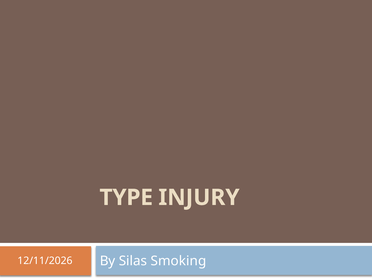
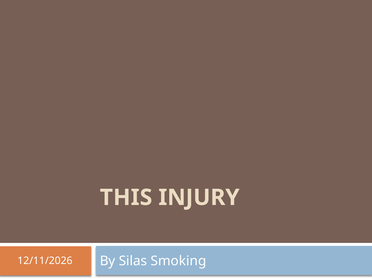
TYPE: TYPE -> THIS
